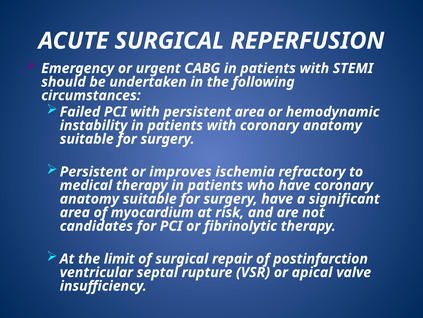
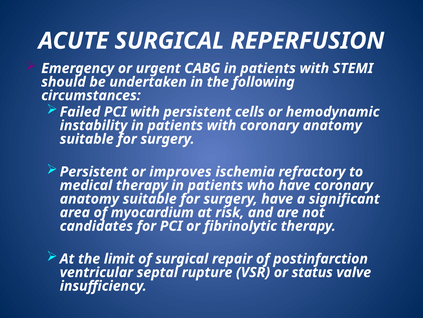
persistent area: area -> cells
apical: apical -> status
